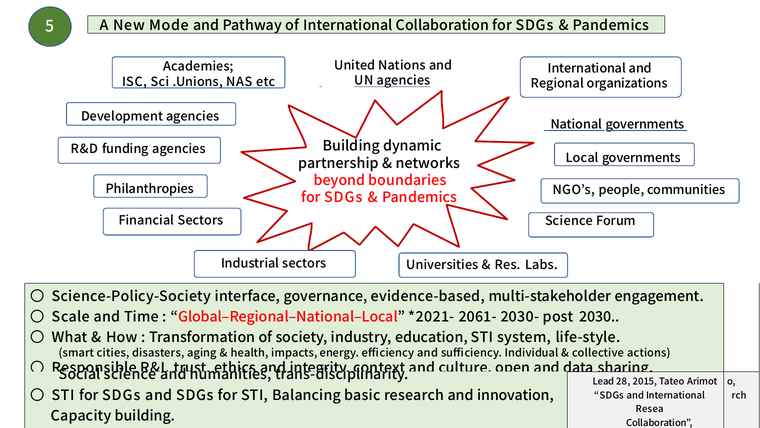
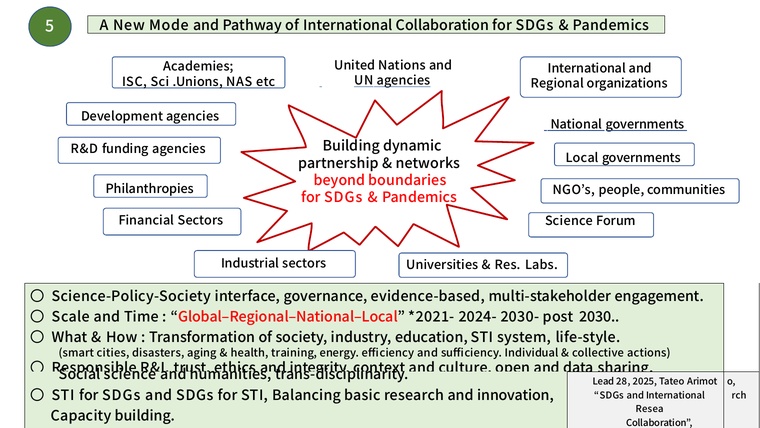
2061-: 2061- -> 2024-
impacts: impacts -> training
2015: 2015 -> 2025
